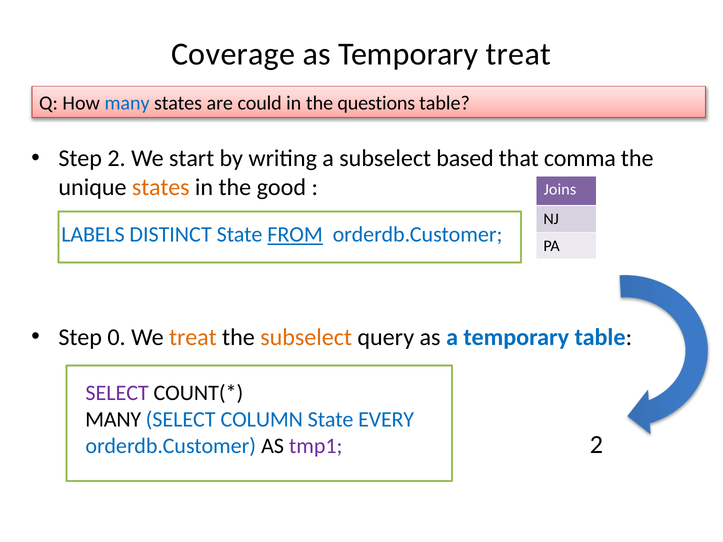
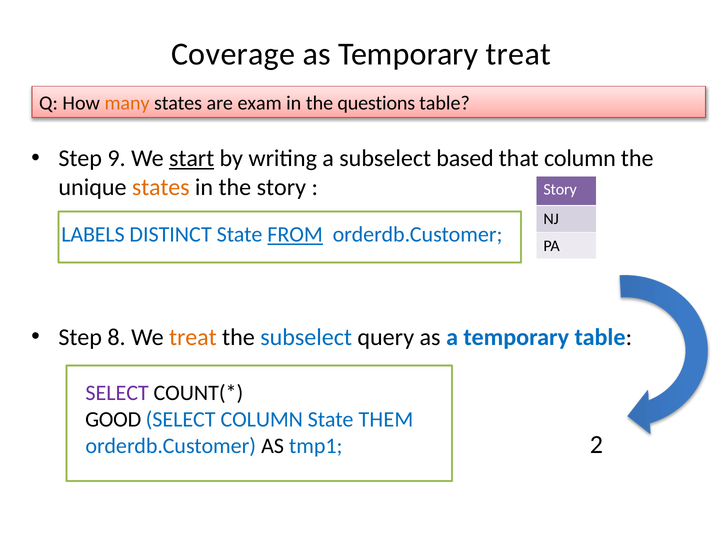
many at (127, 103) colour: blue -> orange
could: could -> exam
Step 2: 2 -> 9
start underline: none -> present
that comma: comma -> column
the good: good -> story
Joins at (560, 190): Joins -> Story
0: 0 -> 8
subselect at (306, 337) colour: orange -> blue
MANY at (113, 420): MANY -> GOOD
EVERY: EVERY -> THEM
tmp1 colour: purple -> blue
